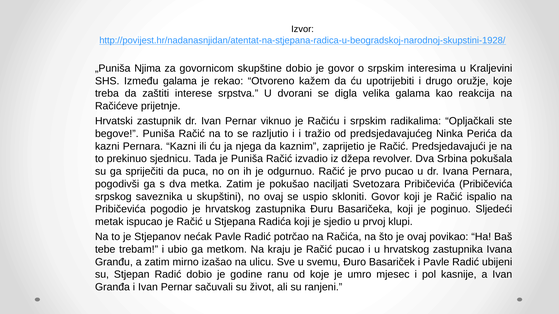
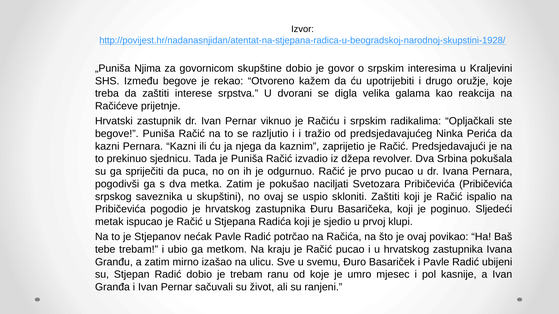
Između galama: galama -> begove
skloniti Govor: Govor -> Zaštiti
je godine: godine -> trebam
